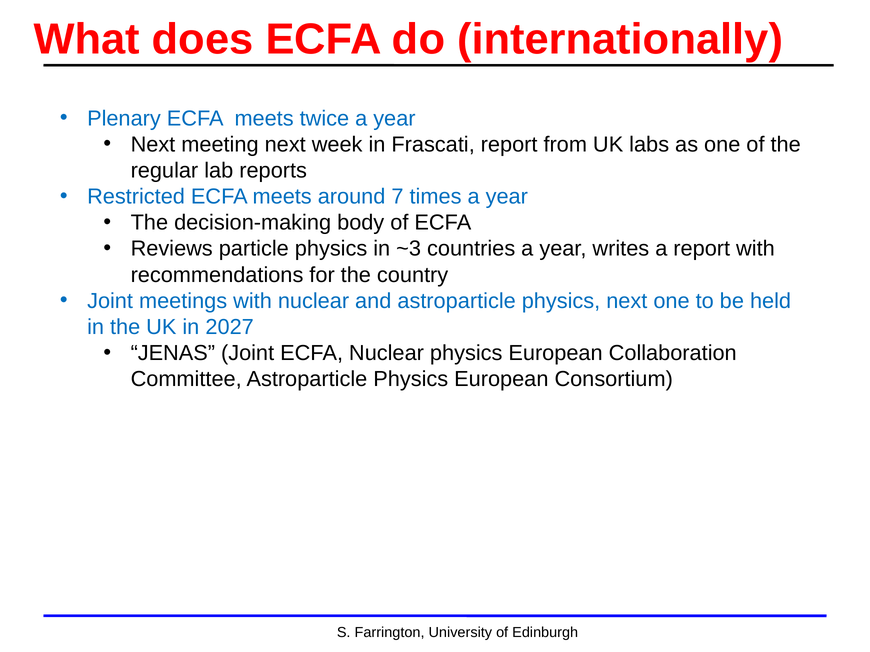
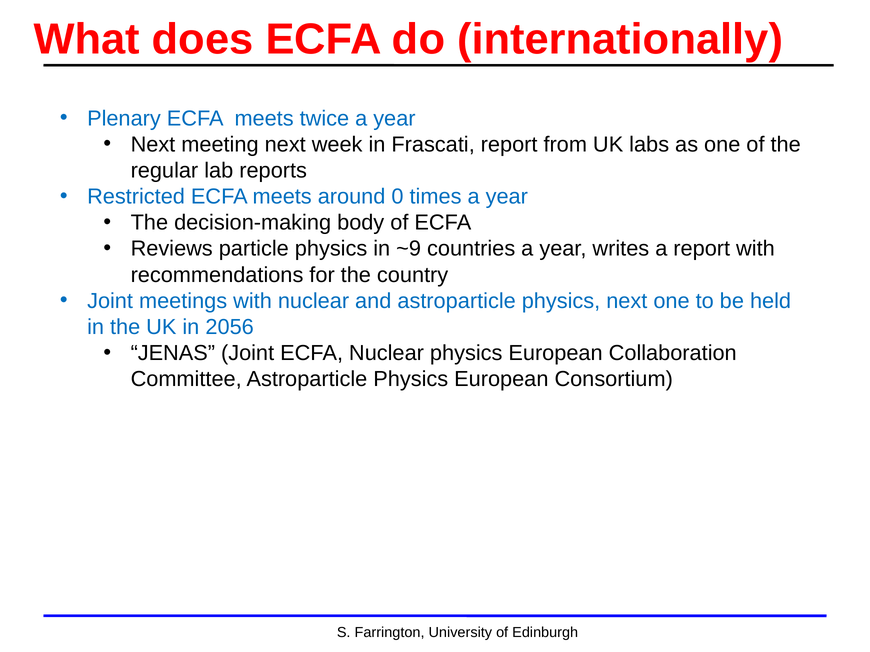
7: 7 -> 0
~3: ~3 -> ~9
2027: 2027 -> 2056
